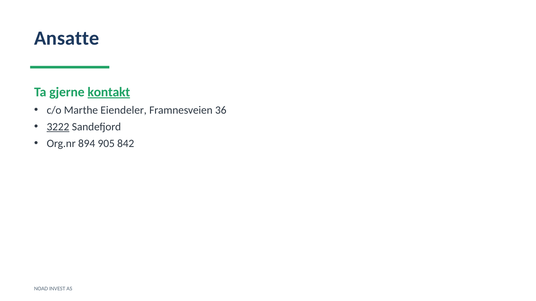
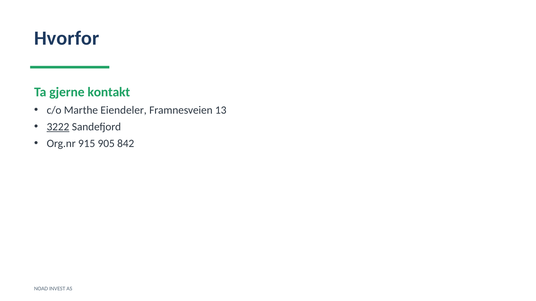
Ansatte: Ansatte -> Hvorfor
kontakt underline: present -> none
36: 36 -> 13
894: 894 -> 915
